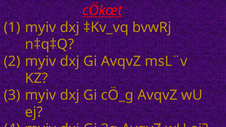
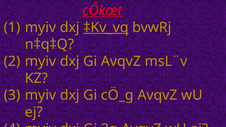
‡Kv_vq underline: none -> present
